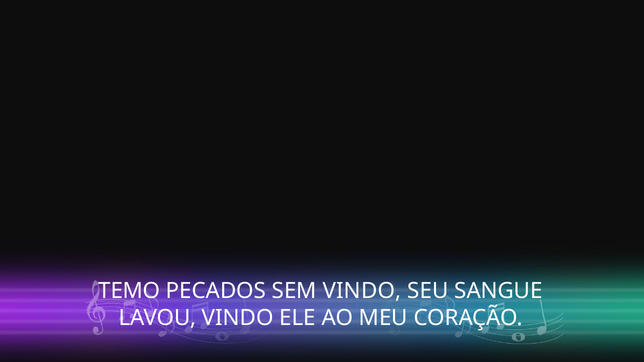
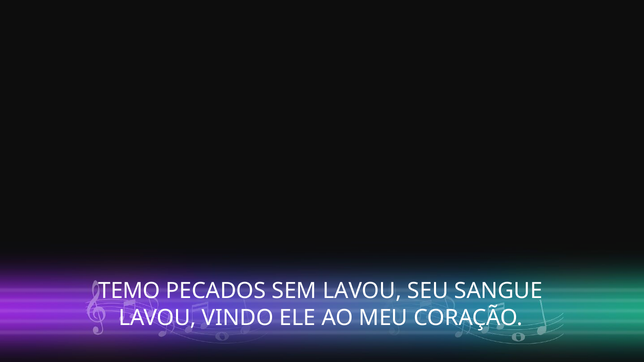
SEM VINDO: VINDO -> LAVOU
